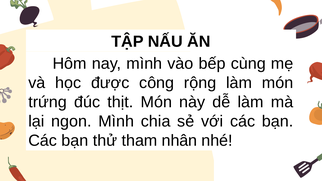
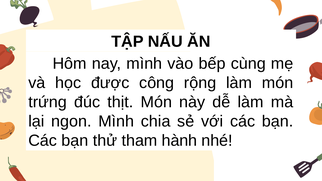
nhân: nhân -> hành
